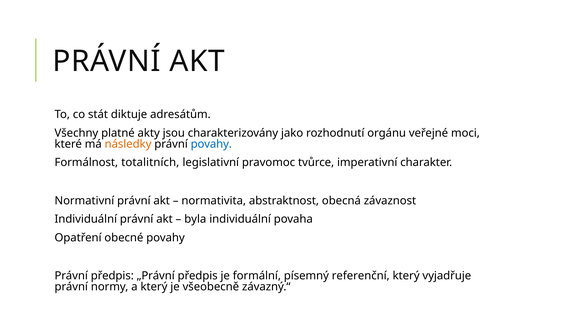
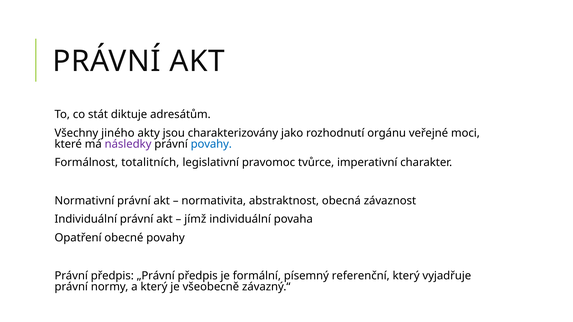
platné: platné -> jiného
následky colour: orange -> purple
byla: byla -> jímž
